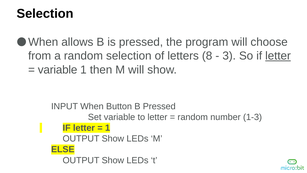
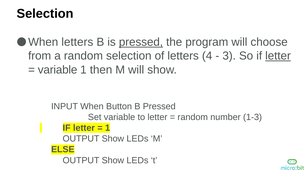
When allows: allows -> letters
pressed at (141, 42) underline: none -> present
8: 8 -> 4
